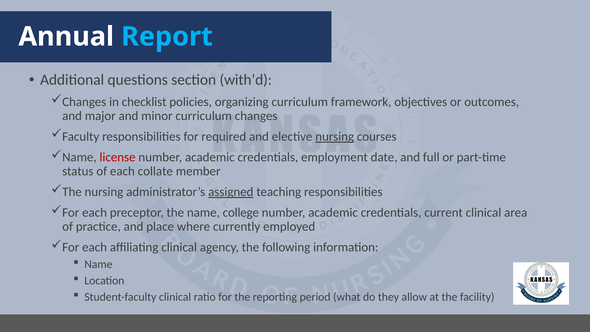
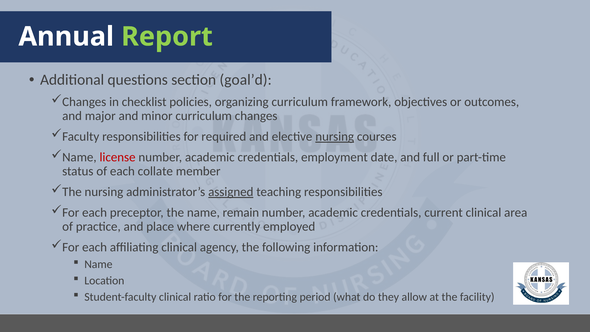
Report colour: light blue -> light green
with’d: with’d -> goal’d
college: college -> remain
